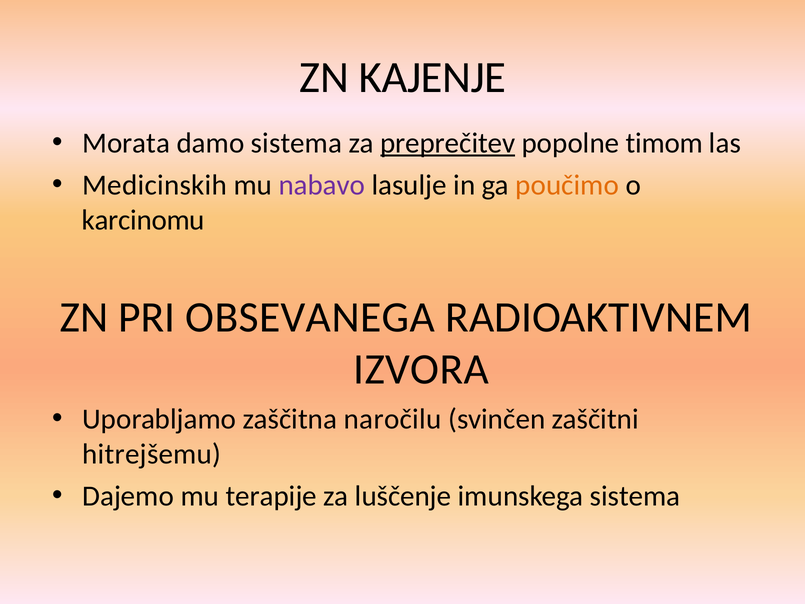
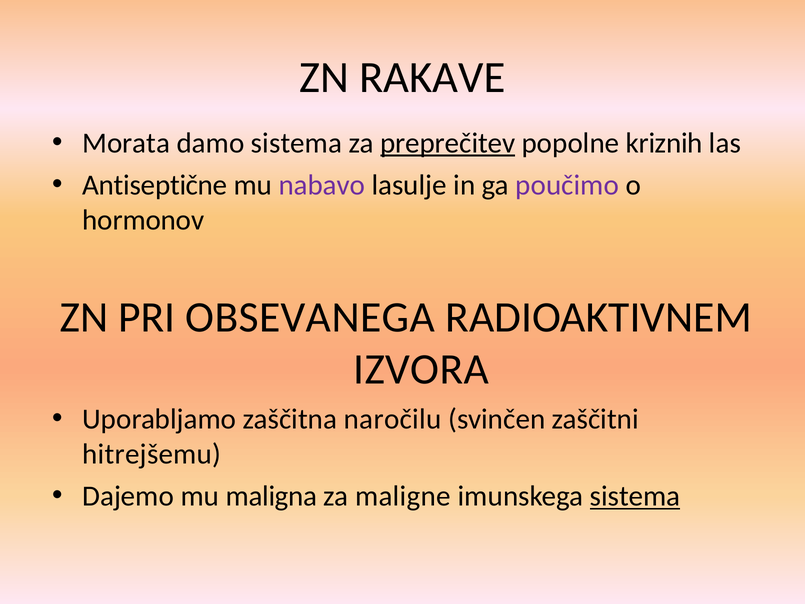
KAJENJE: KAJENJE -> RAKAVE
timom: timom -> kriznih
Medicinskih: Medicinskih -> Antiseptične
poučimo colour: orange -> purple
karcinomu: karcinomu -> hormonov
terapije: terapije -> maligna
luščenje: luščenje -> maligne
sistema at (635, 496) underline: none -> present
